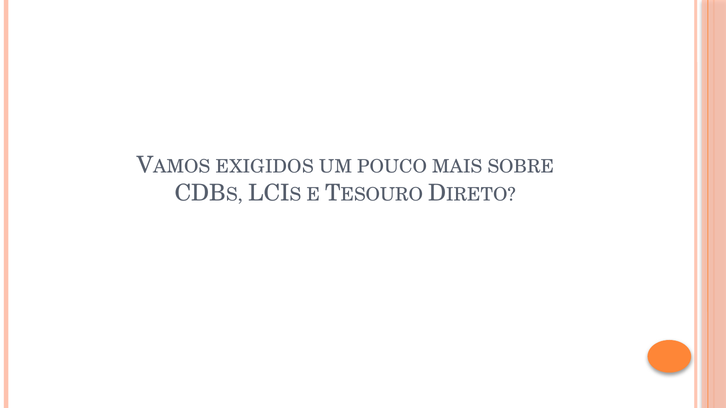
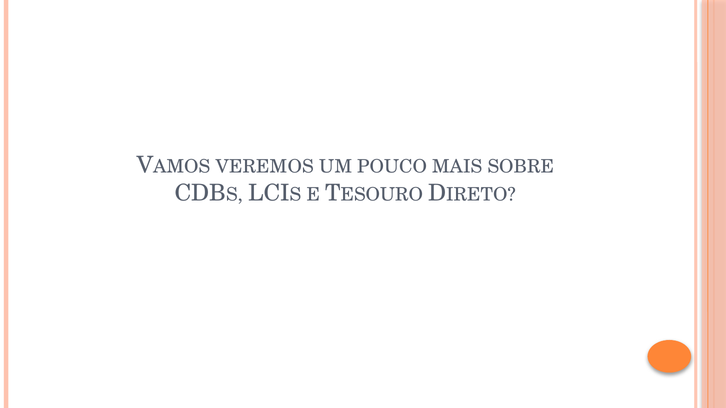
EXIGIDOS: EXIGIDOS -> VEREMOS
